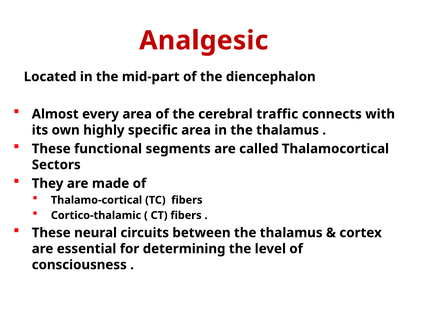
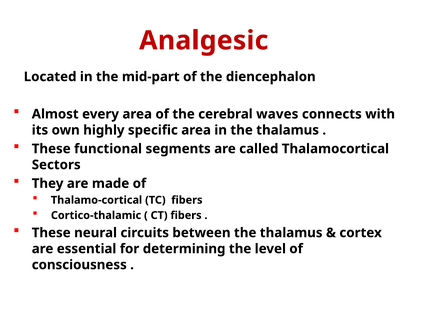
traffic: traffic -> waves
